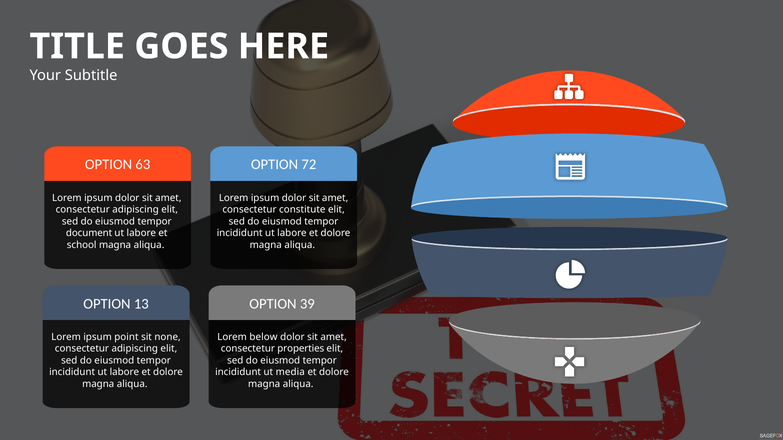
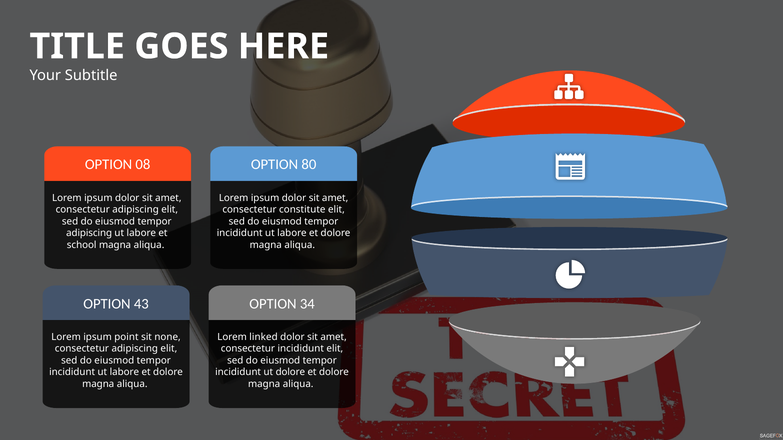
63: 63 -> 08
72: 72 -> 80
document at (89, 233): document -> adipiscing
13: 13 -> 43
39: 39 -> 34
below: below -> linked
consectetur properties: properties -> incididunt
ut media: media -> dolore
